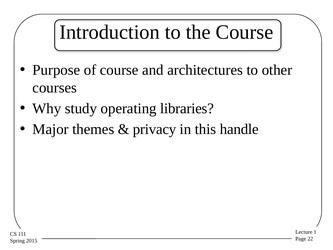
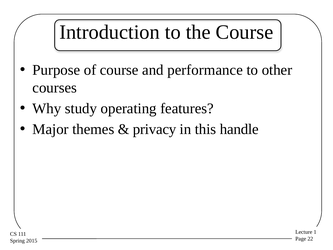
architectures: architectures -> performance
libraries: libraries -> features
